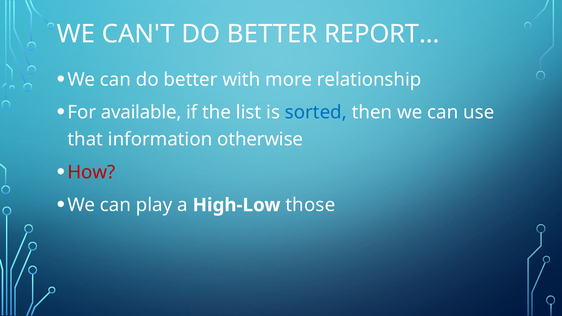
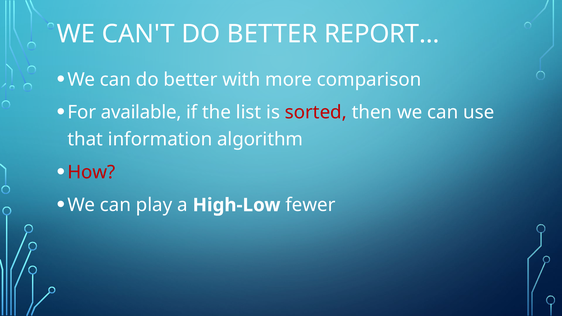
relationship: relationship -> comparison
sorted colour: blue -> red
otherwise: otherwise -> algorithm
those: those -> fewer
